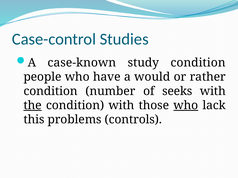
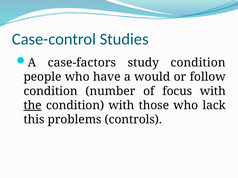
case-known: case-known -> case-factors
rather: rather -> follow
seeks: seeks -> focus
who at (186, 106) underline: present -> none
